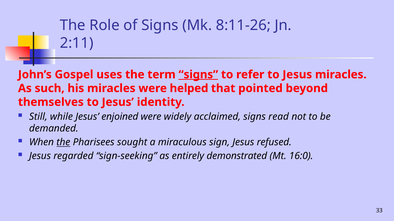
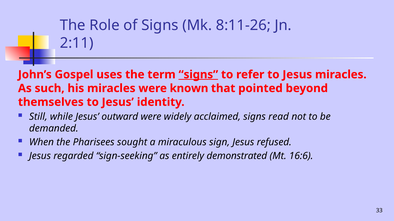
helped: helped -> known
enjoined: enjoined -> outward
the at (63, 143) underline: present -> none
16:0: 16:0 -> 16:6
